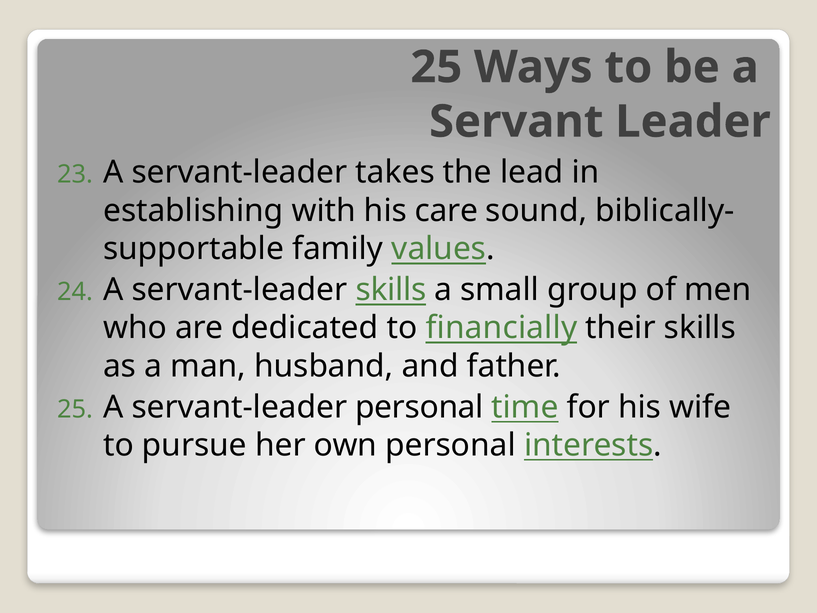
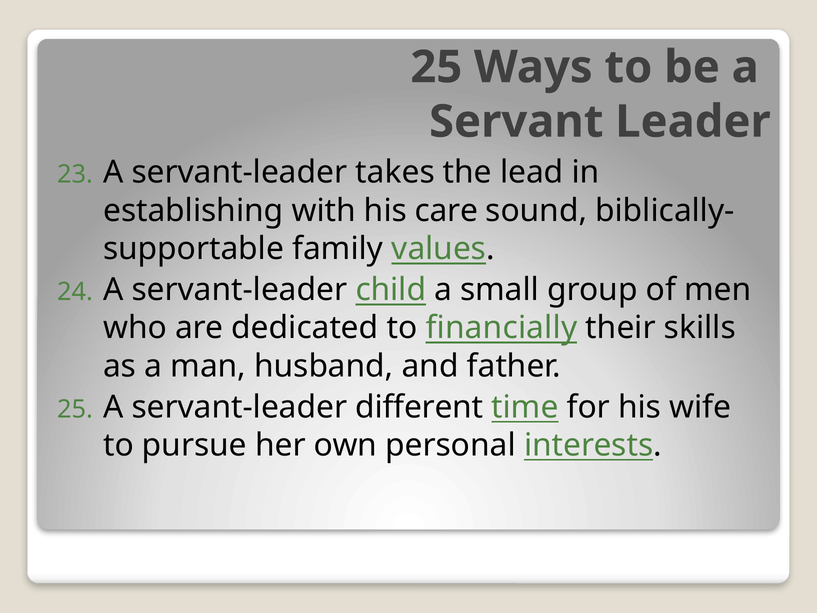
servant-leader skills: skills -> child
servant-leader personal: personal -> different
